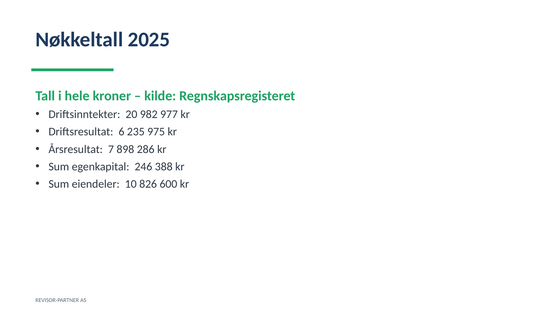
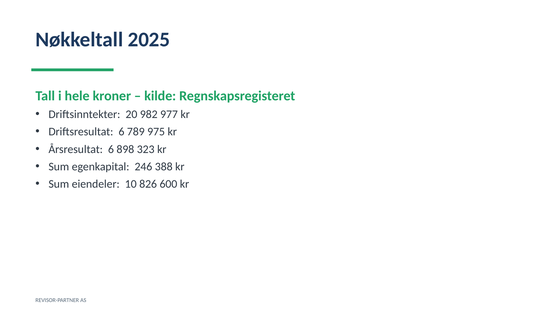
235: 235 -> 789
Årsresultat 7: 7 -> 6
286: 286 -> 323
